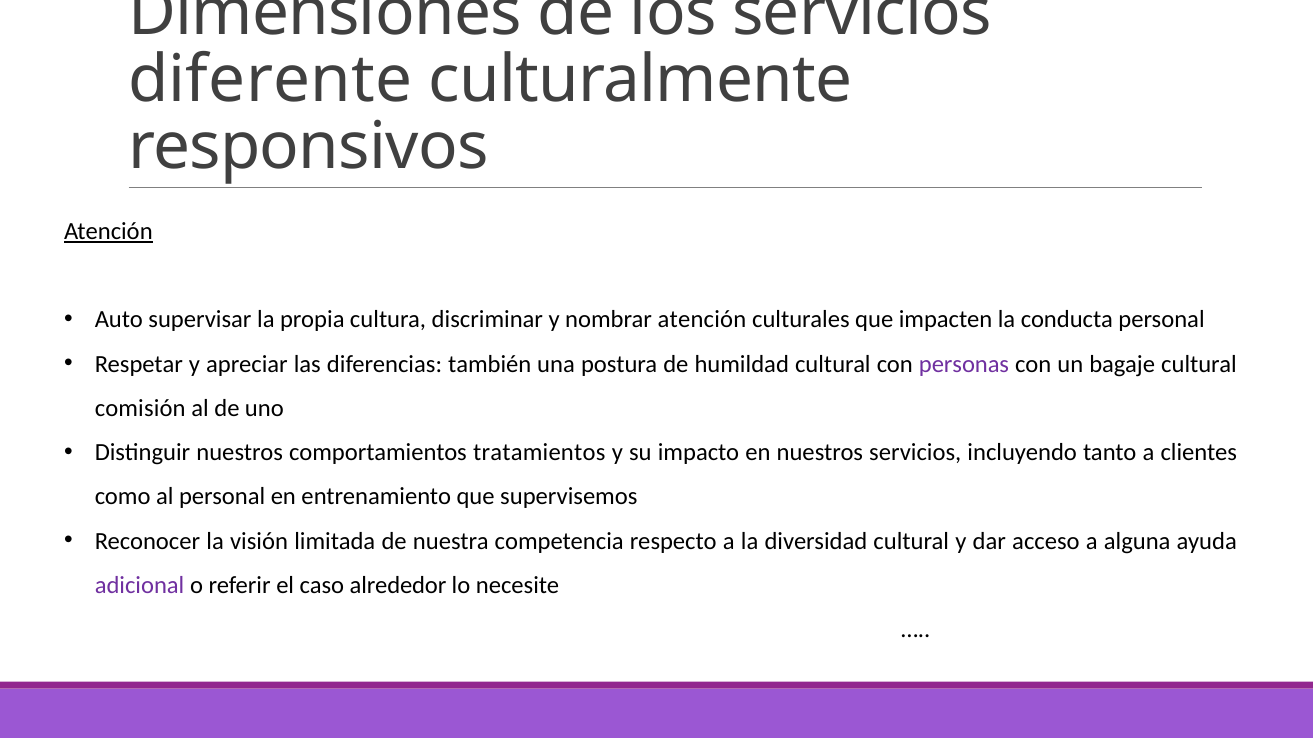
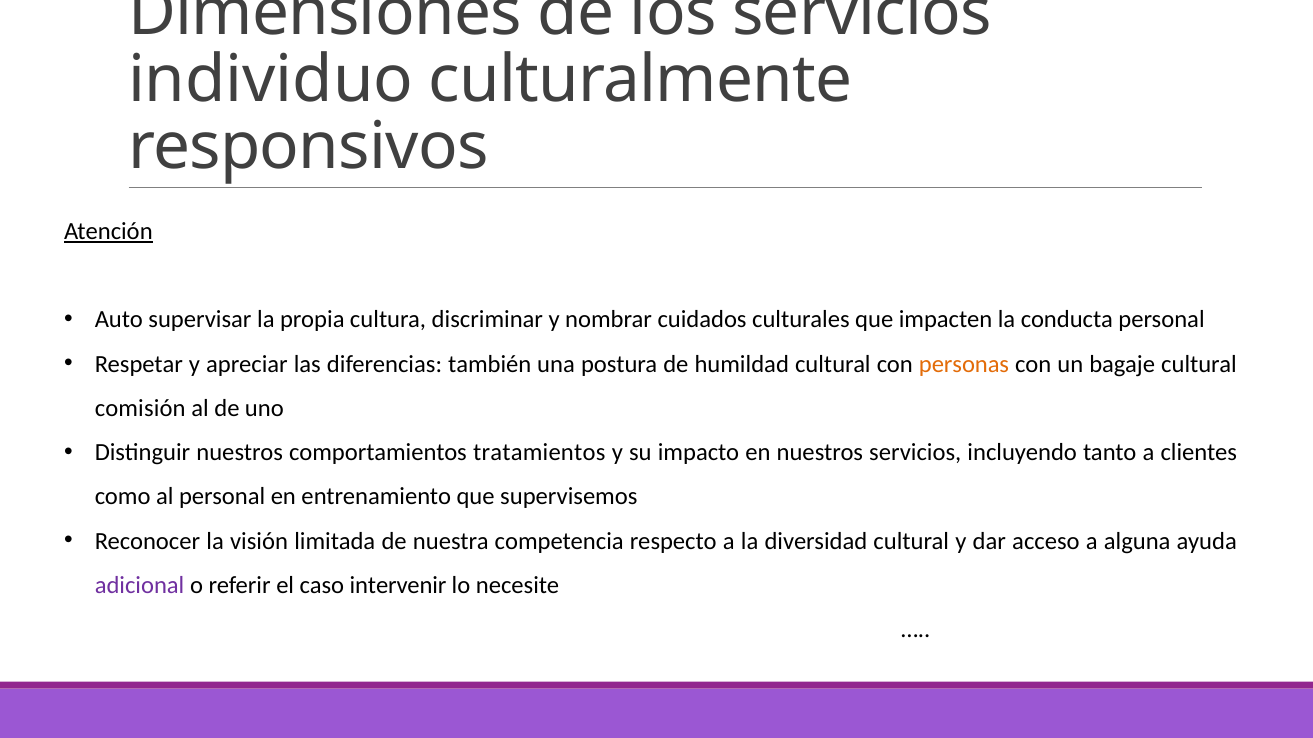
diferente: diferente -> individuo
nombrar atención: atención -> cuidados
personas colour: purple -> orange
alrededor: alrededor -> intervenir
